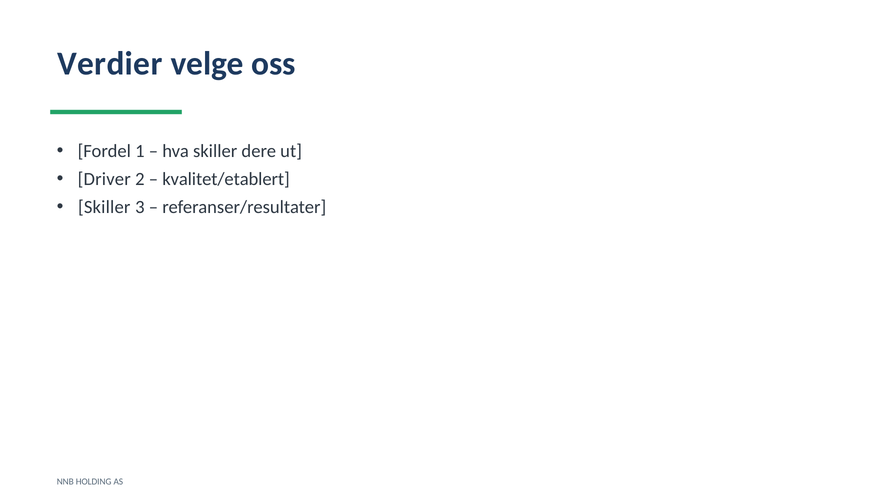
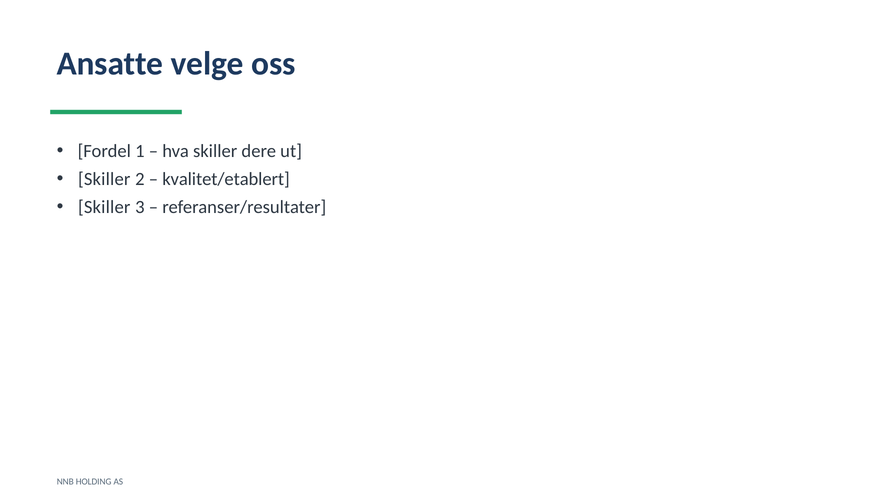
Verdier: Verdier -> Ansatte
Driver at (104, 179): Driver -> Skiller
